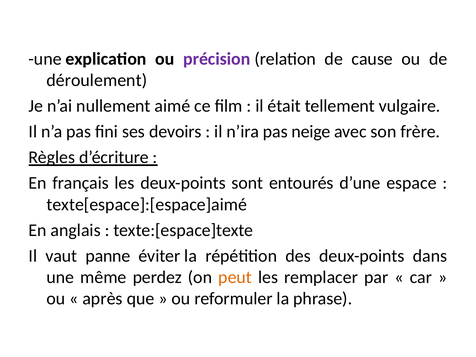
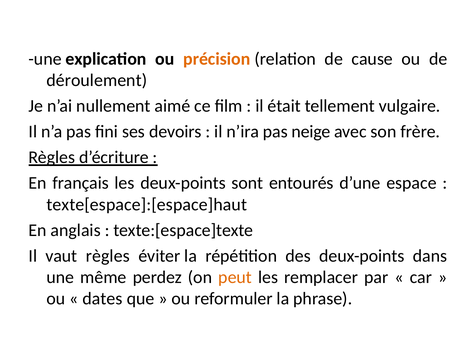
précision colour: purple -> orange
texte[espace]:[espace]aimé: texte[espace]:[espace]aimé -> texte[espace]:[espace]haut
vaut panne: panne -> règles
après: après -> dates
